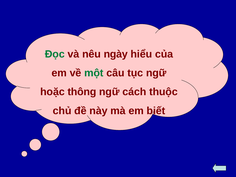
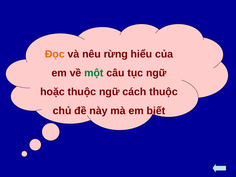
Đọc colour: green -> orange
ngày: ngày -> rừng
hoặc thông: thông -> thuộc
